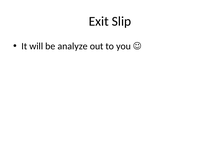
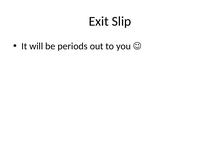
analyze: analyze -> periods
